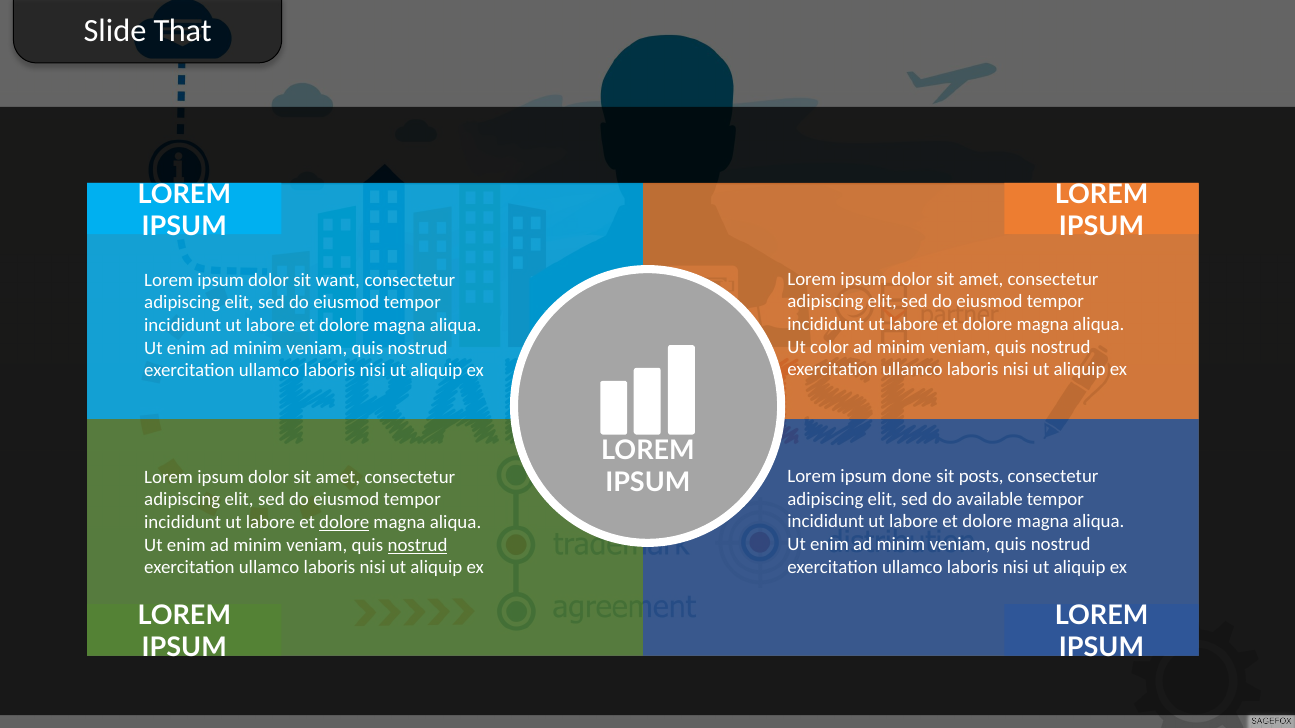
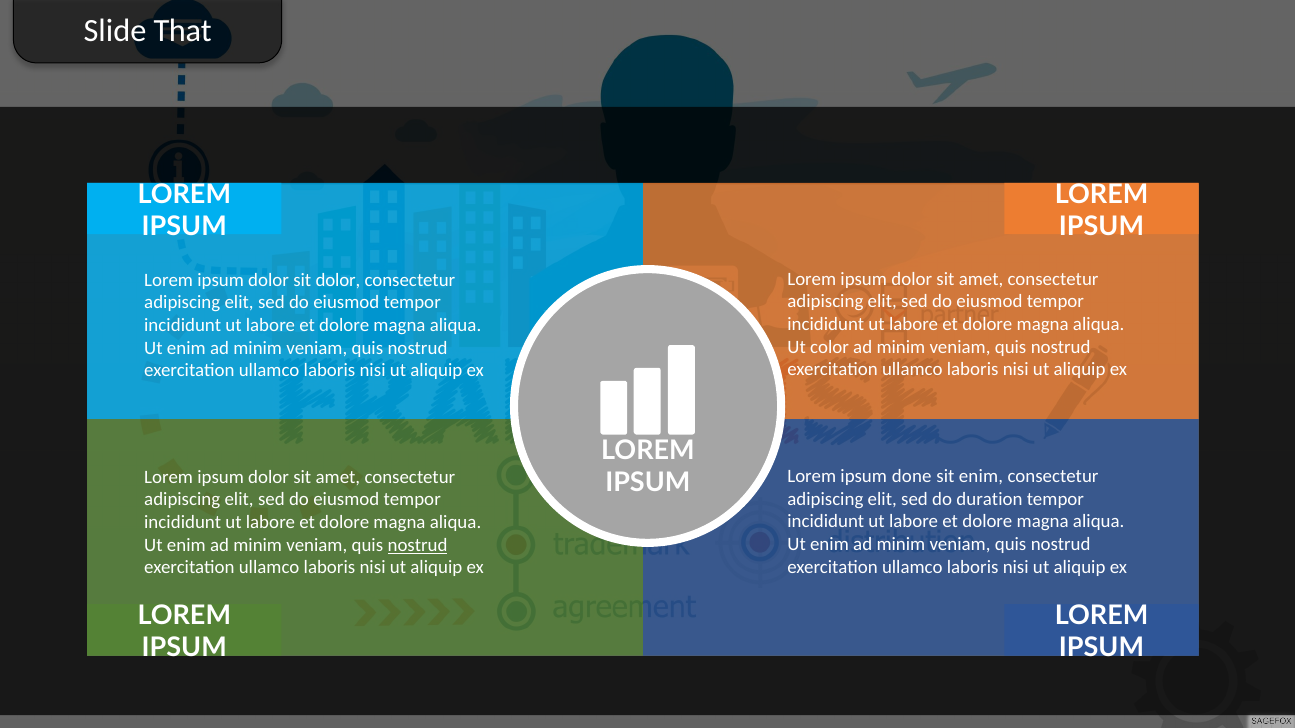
sit want: want -> dolor
sit posts: posts -> enim
available: available -> duration
dolore at (344, 523) underline: present -> none
